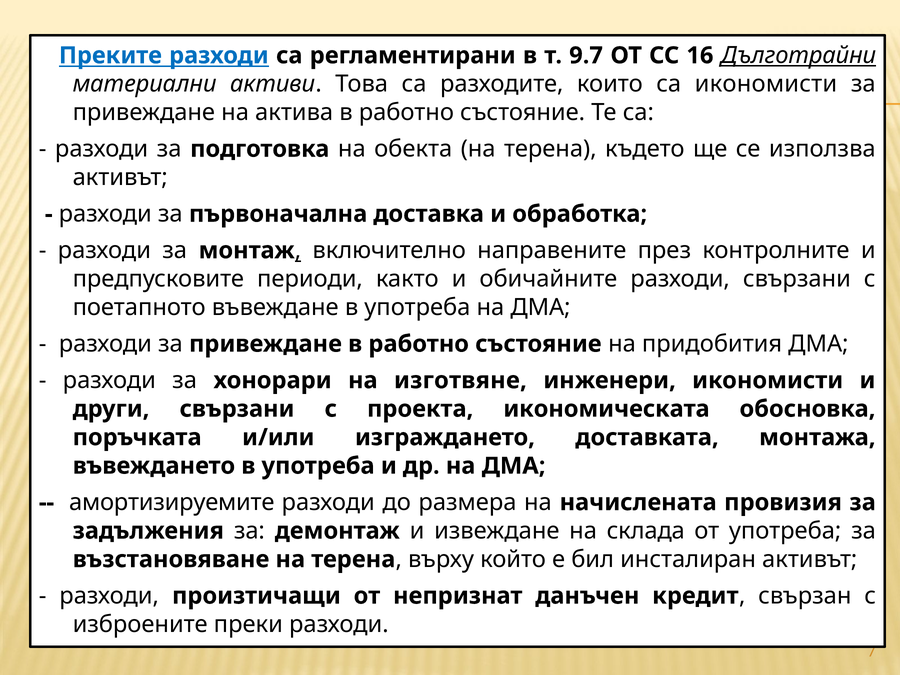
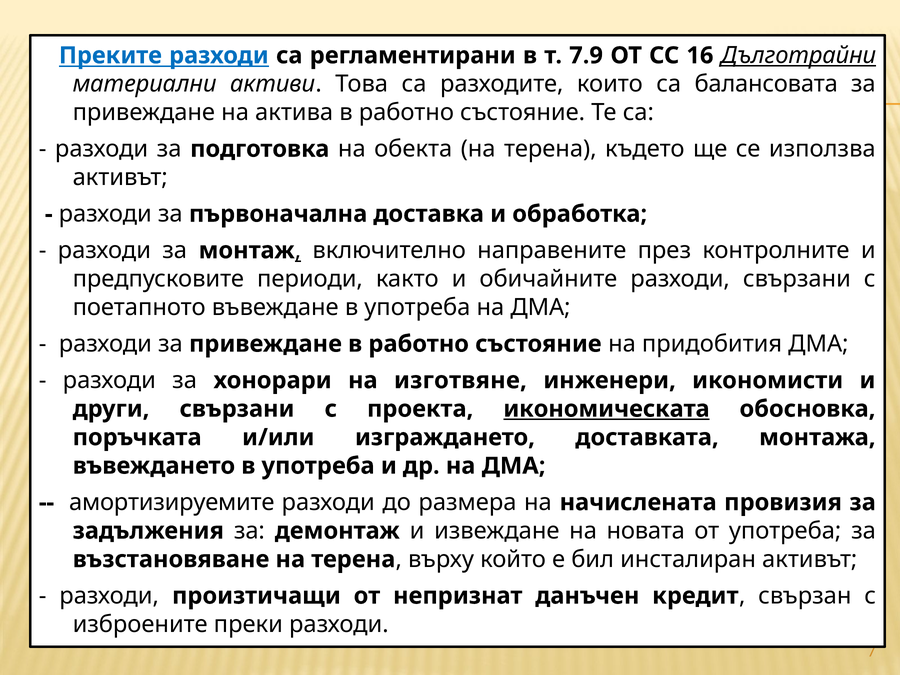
9.7: 9.7 -> 7.9
са икономисти: икономисти -> балансовата
икономическата underline: none -> present
склада: склада -> новата
